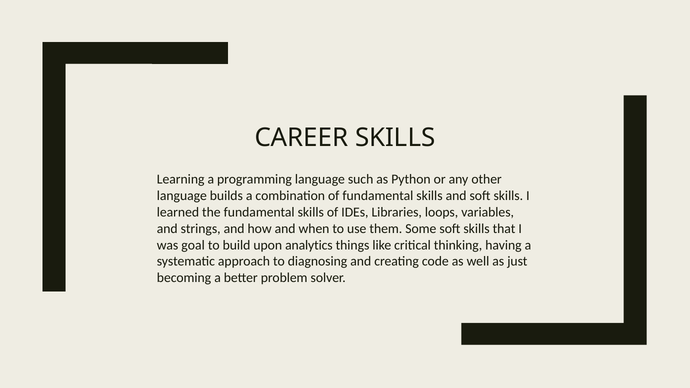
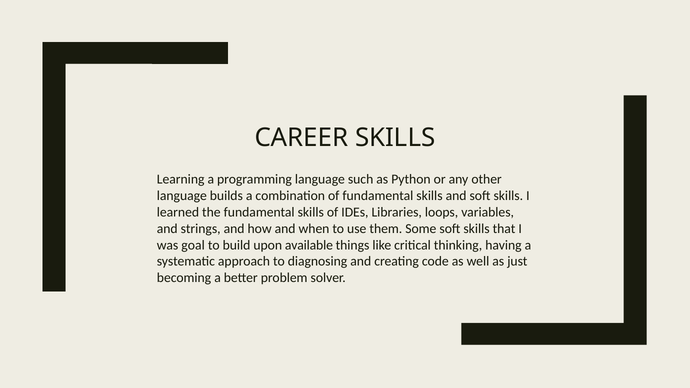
analytics: analytics -> available
